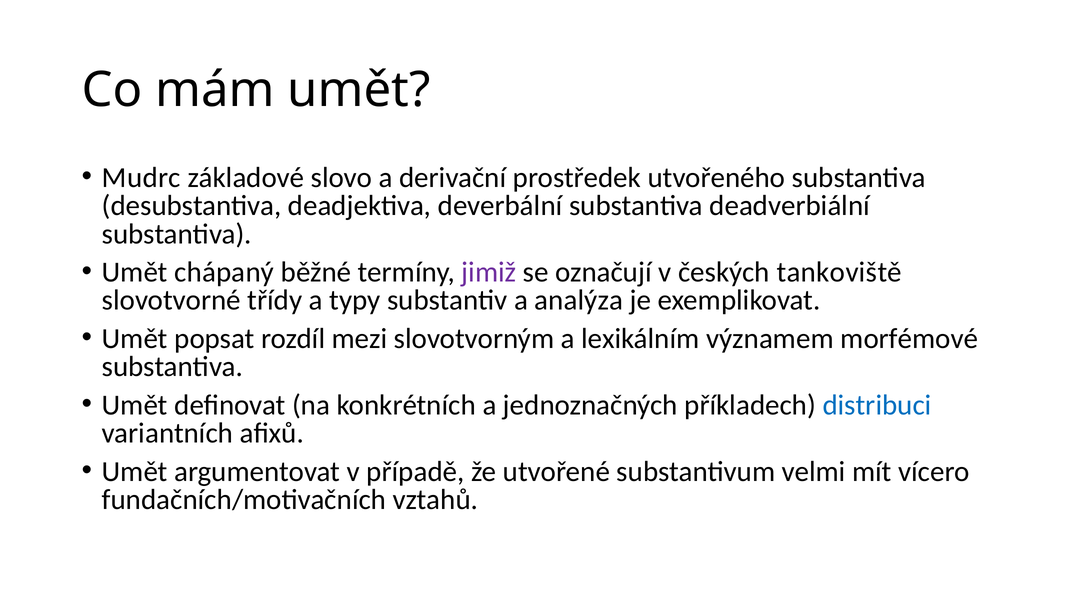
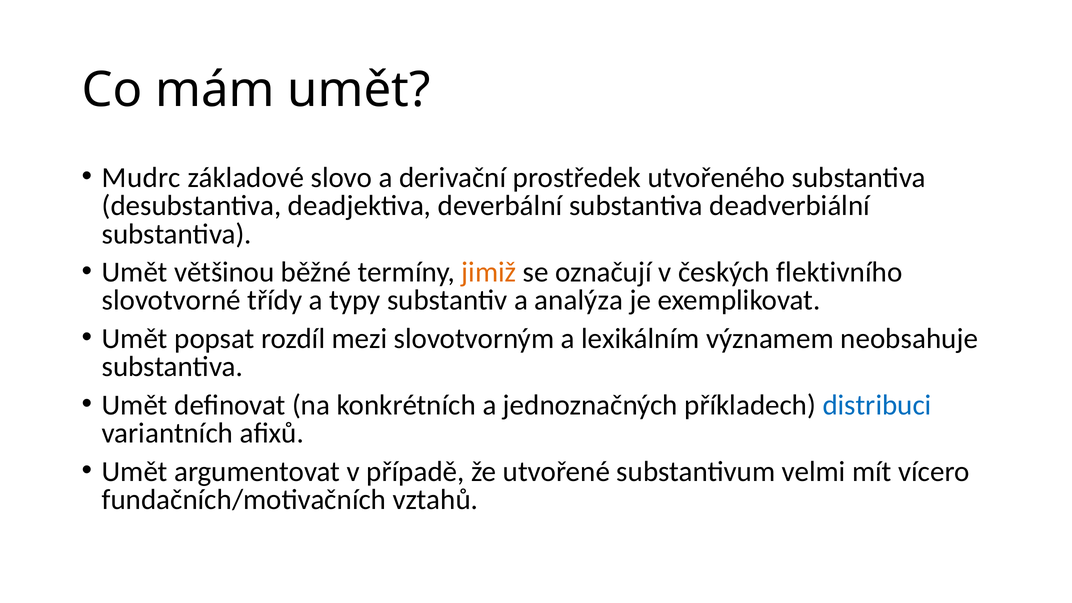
chápaný: chápaný -> většinou
jimiž colour: purple -> orange
tankoviště: tankoviště -> flektivního
morfémové: morfémové -> neobsahuje
